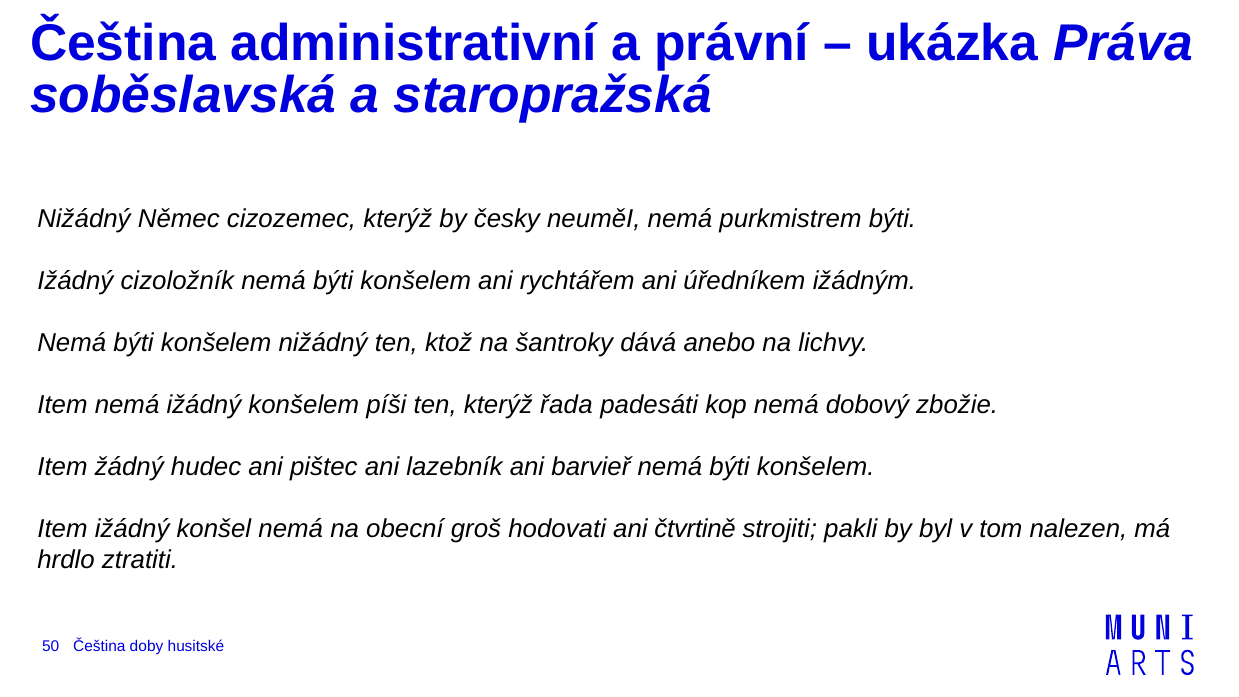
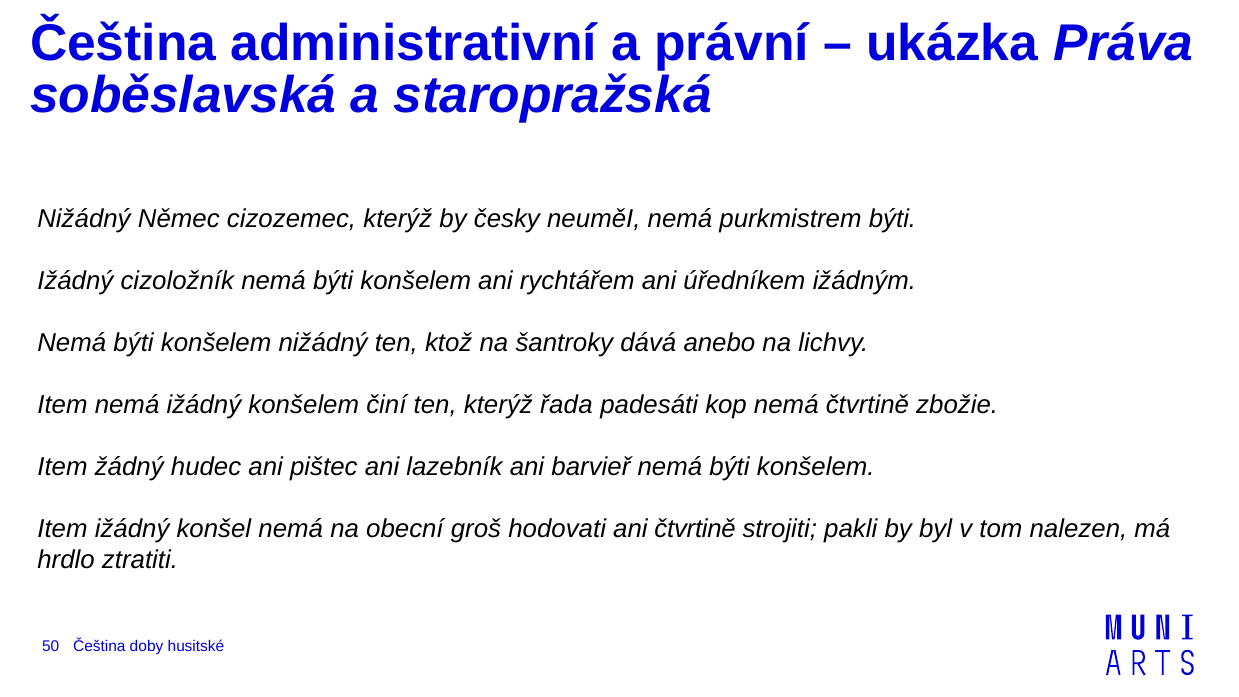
píši: píši -> činí
nemá dobový: dobový -> čtvrtině
